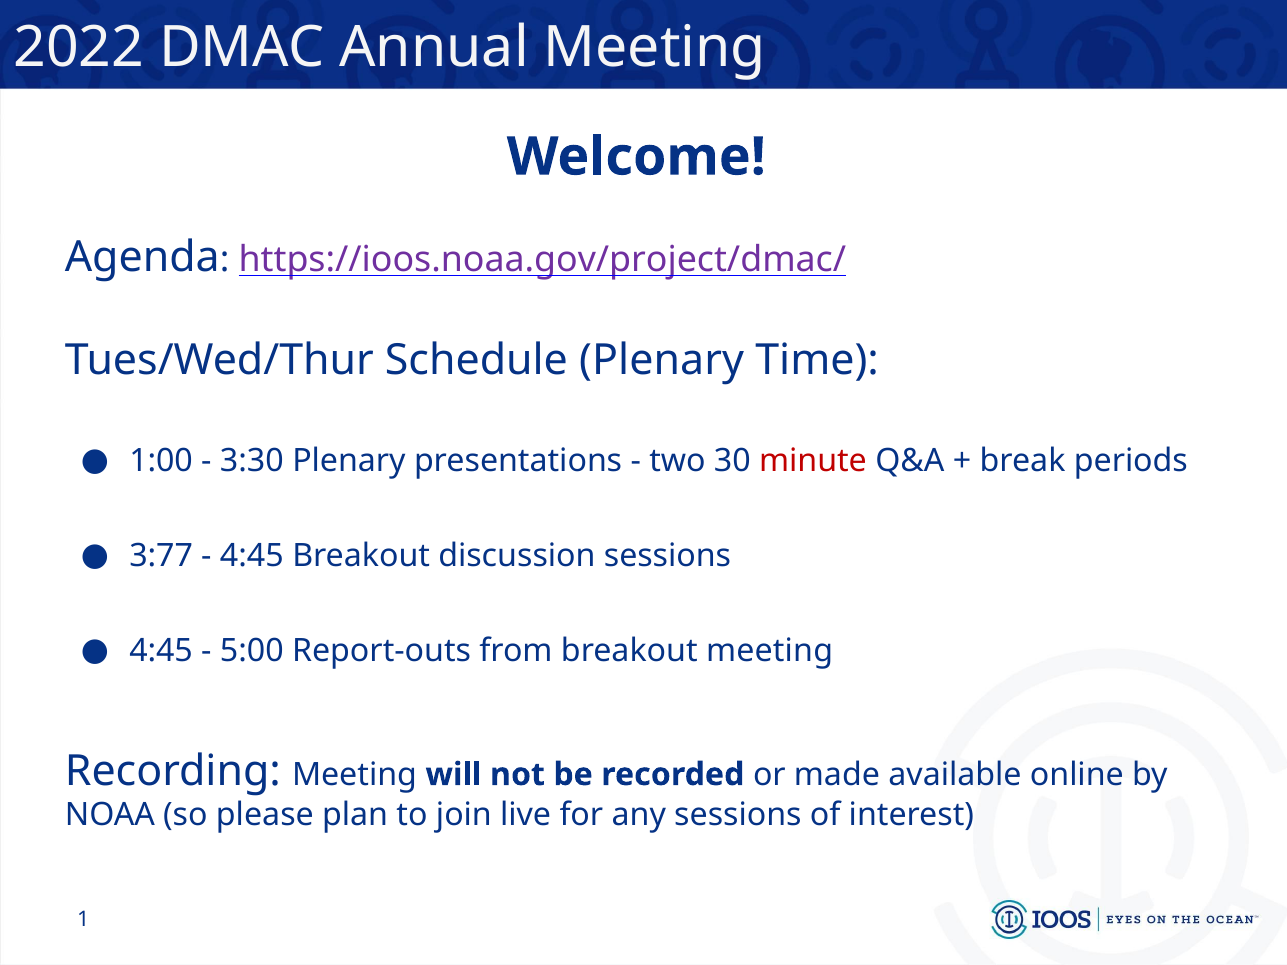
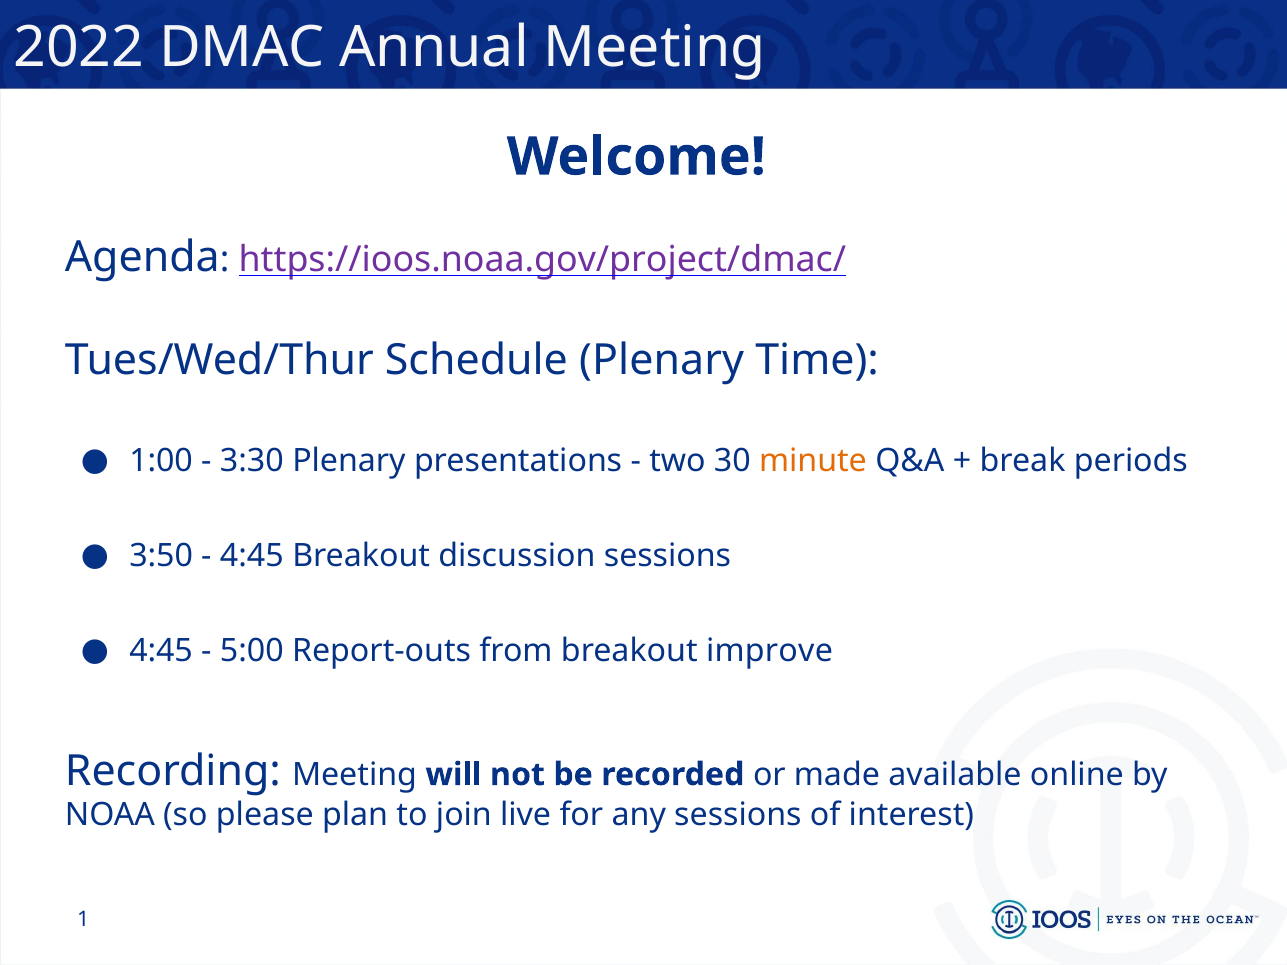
minute colour: red -> orange
3:77: 3:77 -> 3:50
breakout meeting: meeting -> improve
